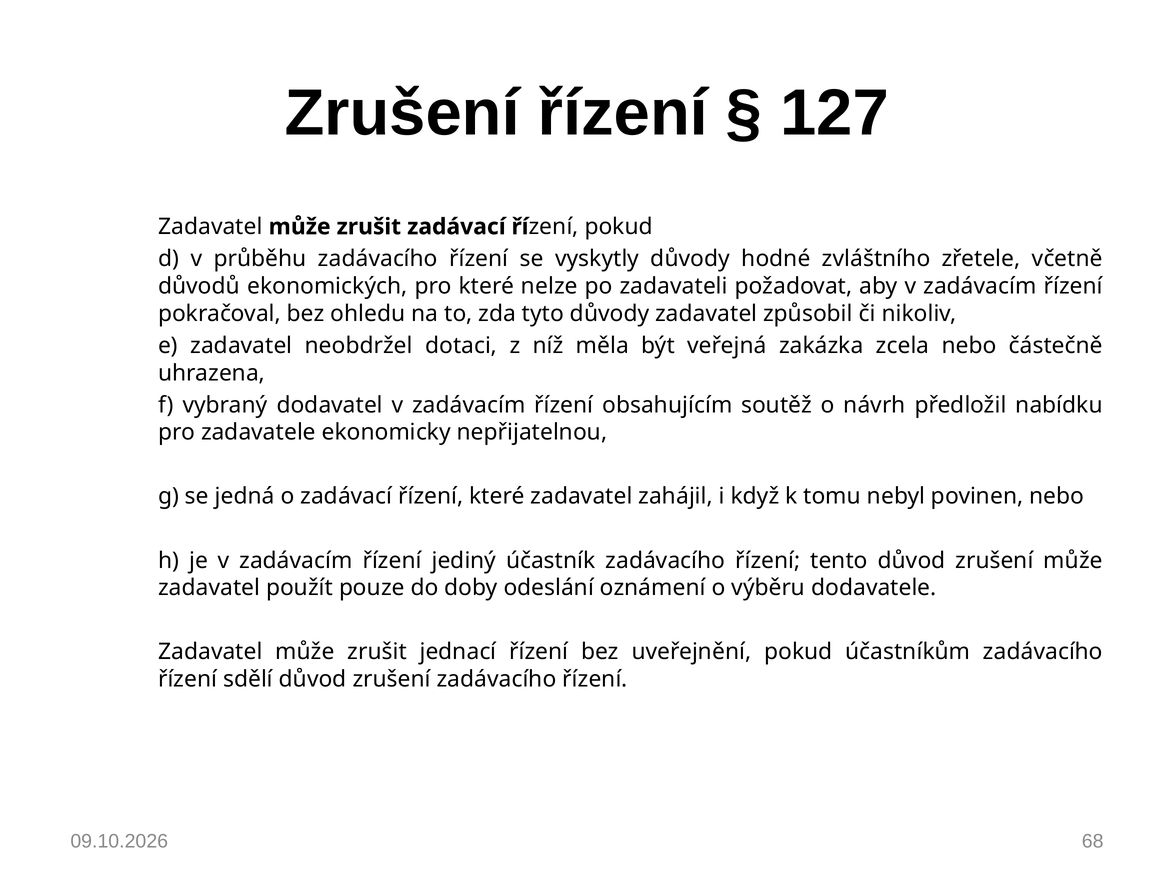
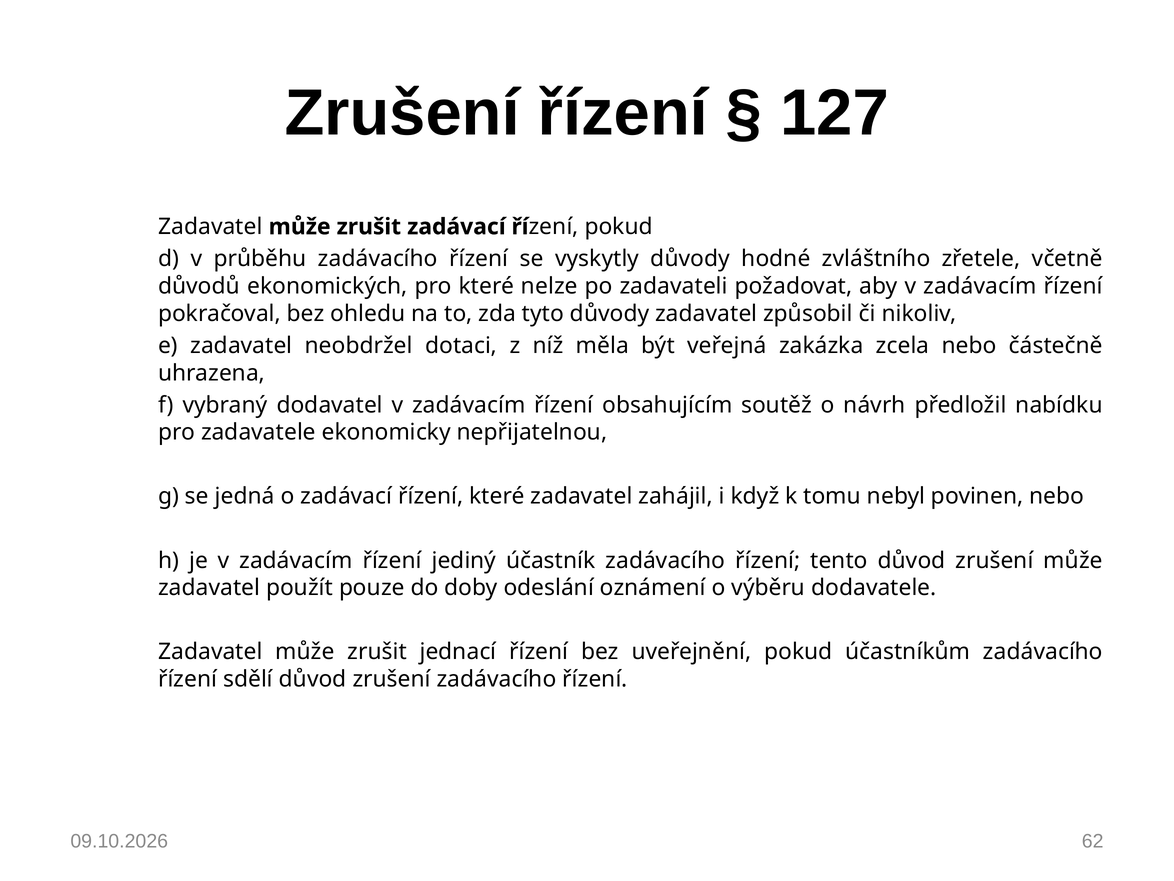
68: 68 -> 62
